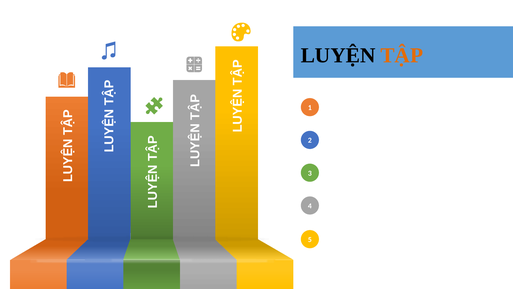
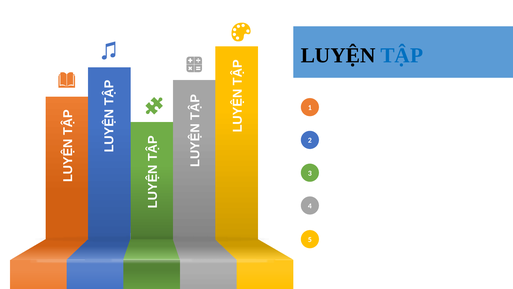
TẬP colour: orange -> blue
